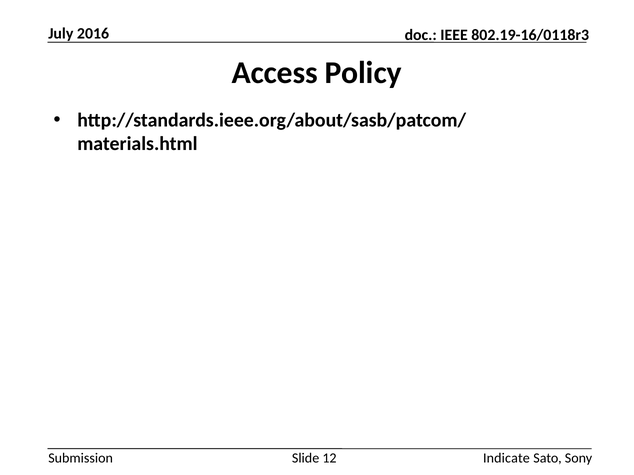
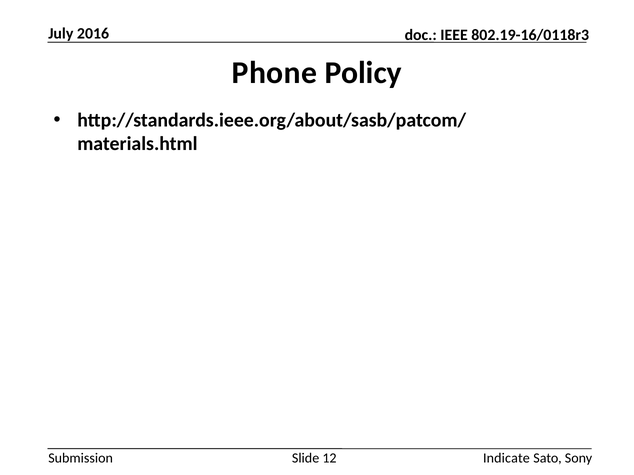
Access: Access -> Phone
